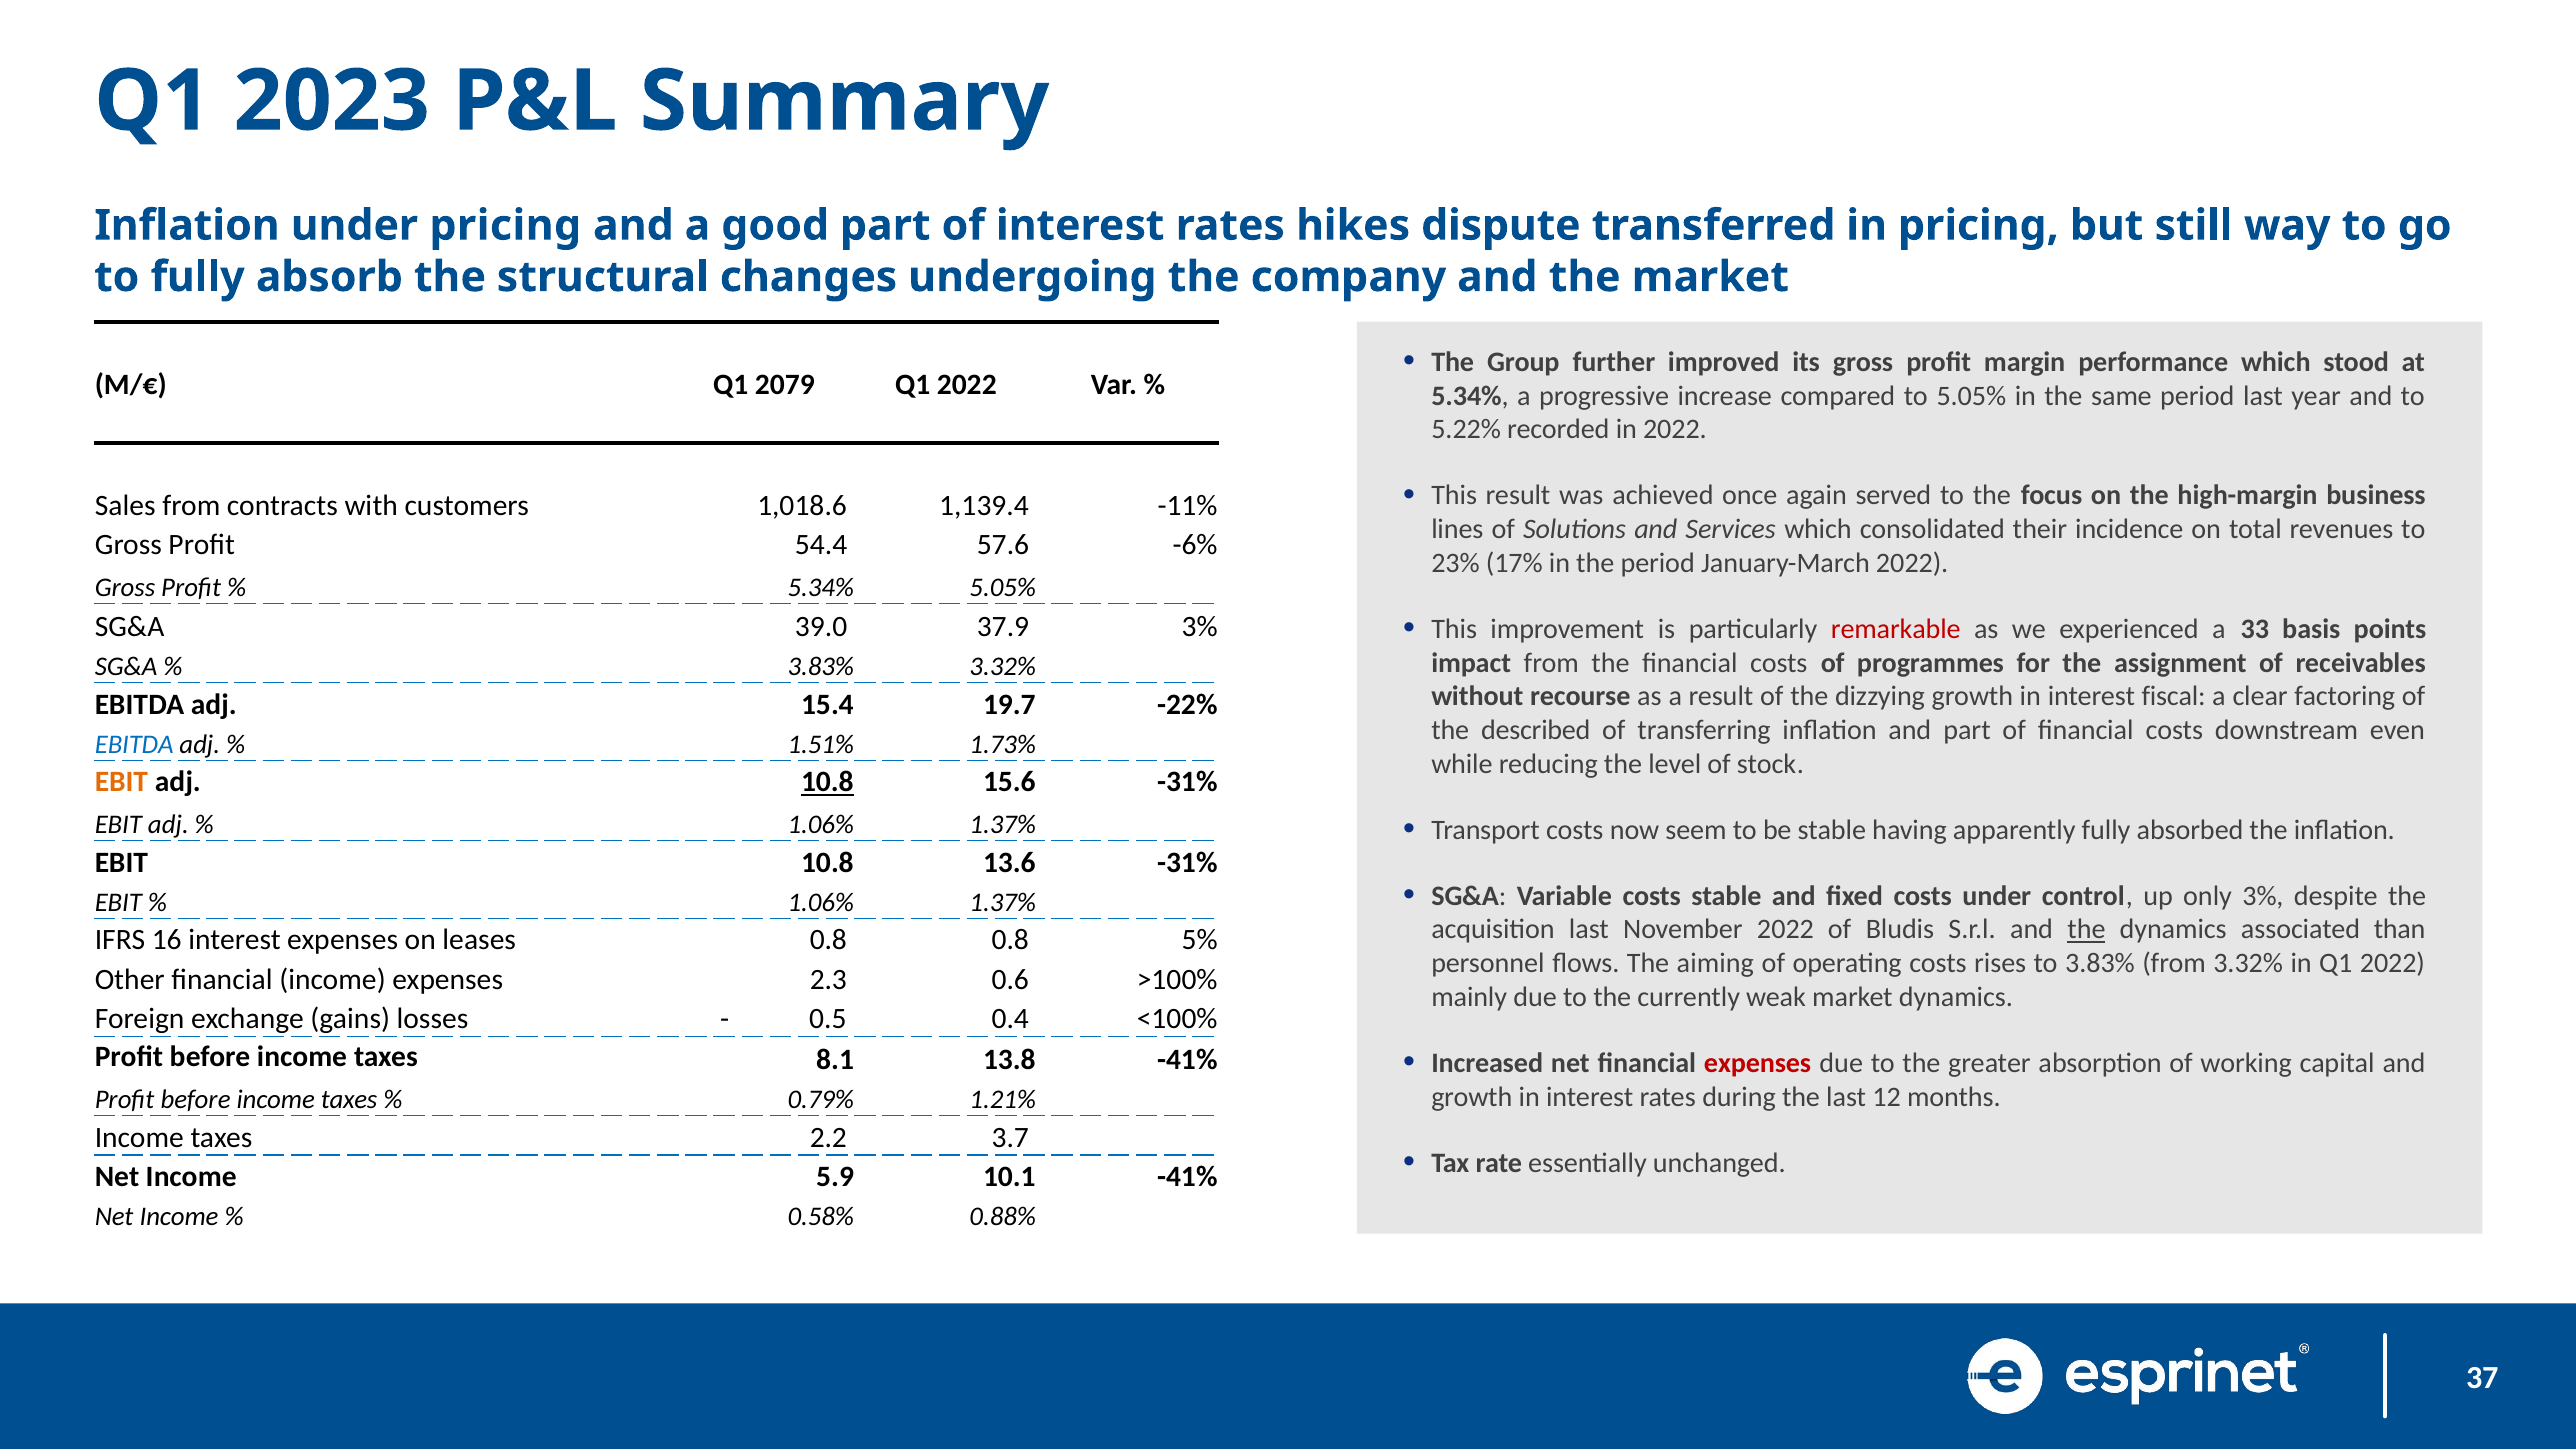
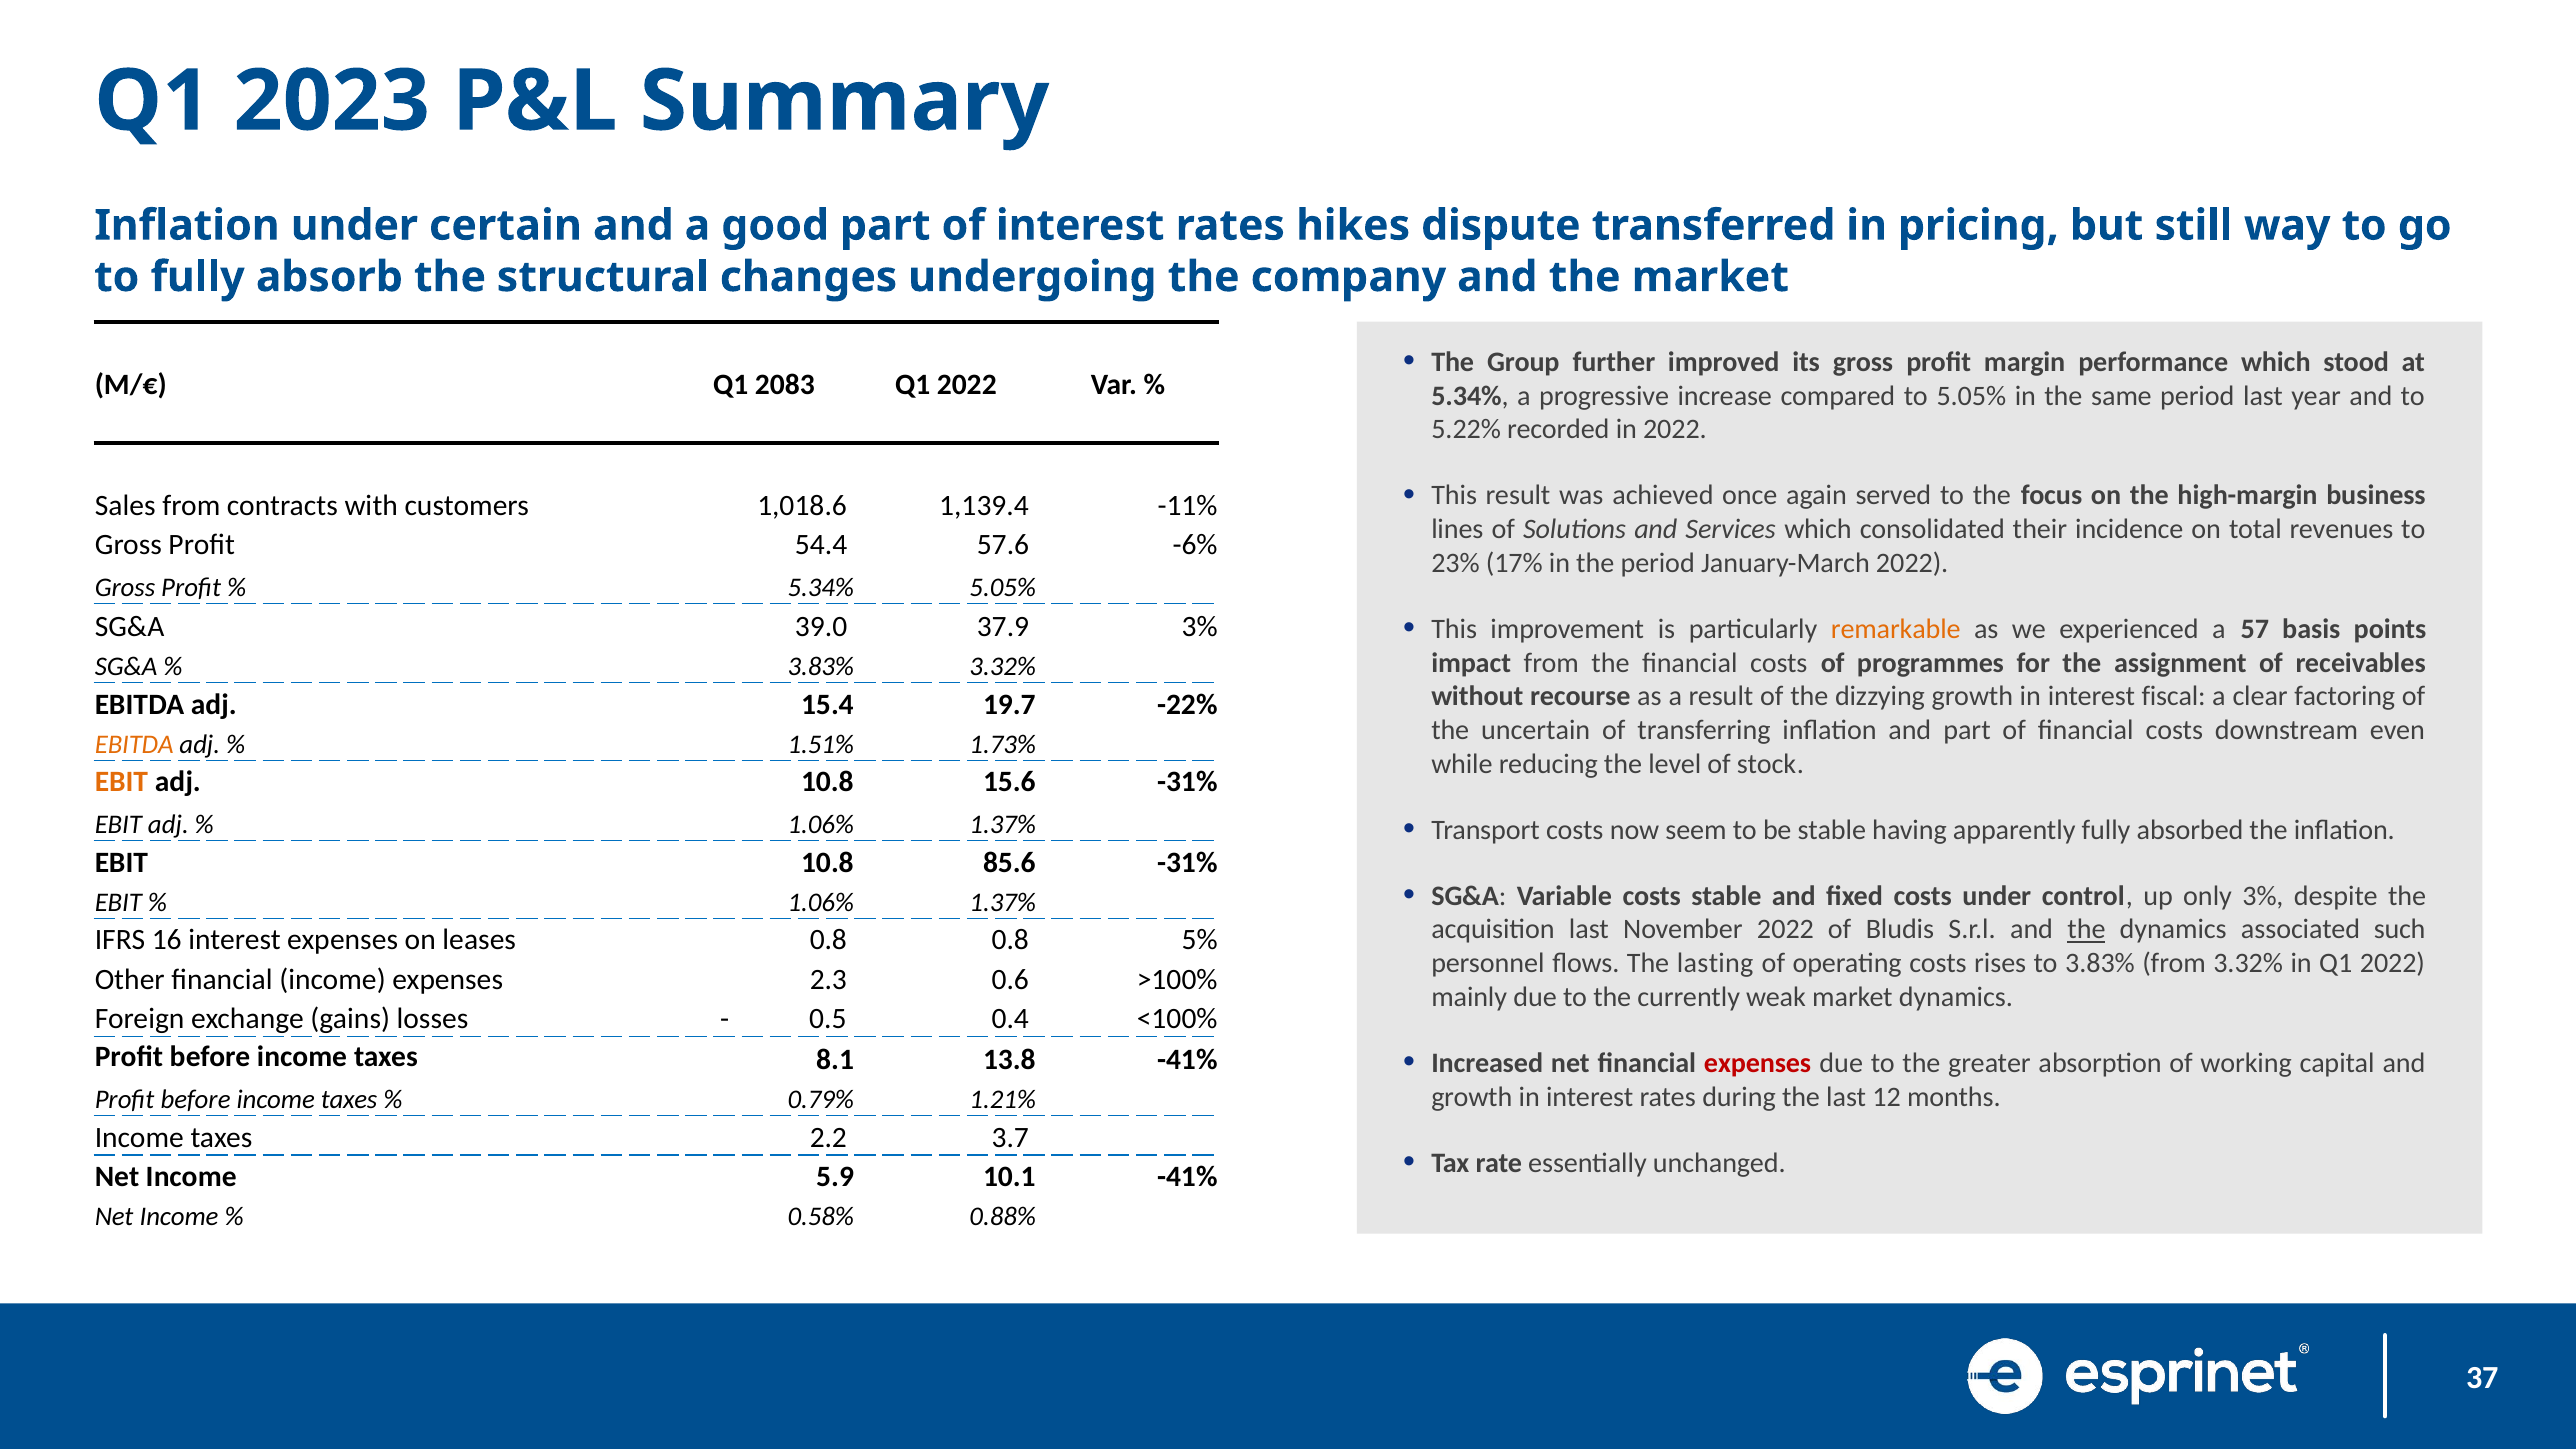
under pricing: pricing -> certain
2079: 2079 -> 2083
remarkable colour: red -> orange
33: 33 -> 57
described: described -> uncertain
EBITDA at (134, 744) colour: blue -> orange
10.8 at (827, 782) underline: present -> none
13.6: 13.6 -> 85.6
than: than -> such
aiming: aiming -> lasting
